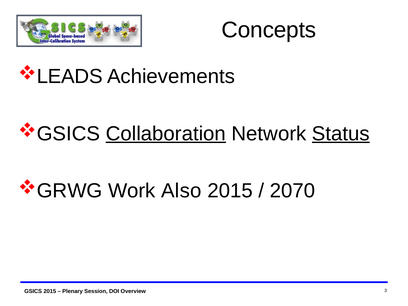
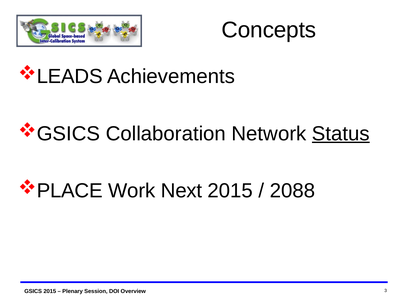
Collaboration underline: present -> none
GRWG: GRWG -> PLACE
Also: Also -> Next
2070: 2070 -> 2088
